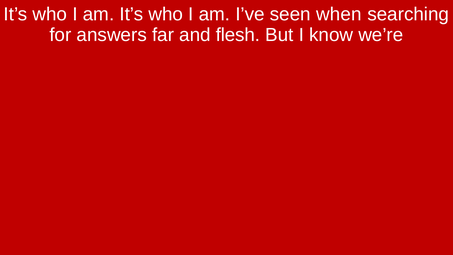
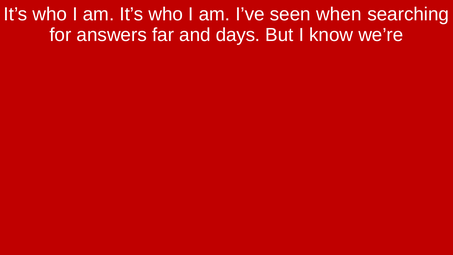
flesh: flesh -> days
